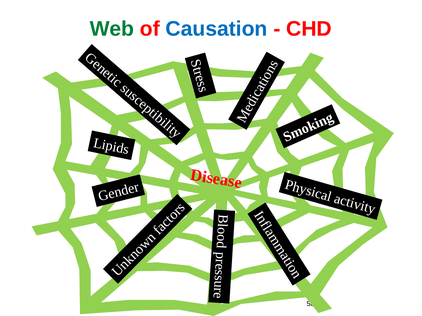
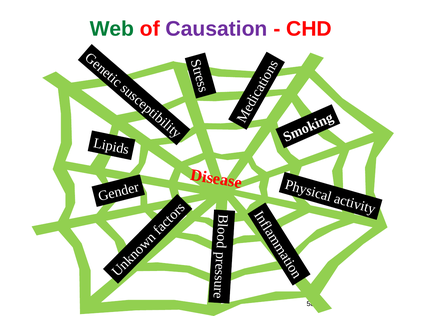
Causation colour: blue -> purple
